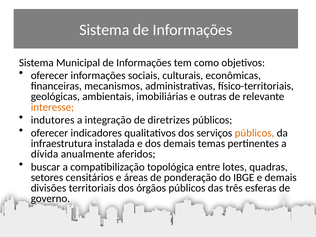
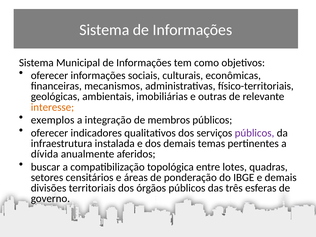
indutores: indutores -> exemplos
diretrizes: diretrizes -> membros
públicos at (255, 133) colour: orange -> purple
